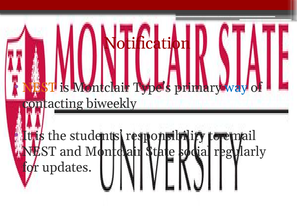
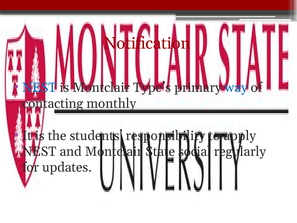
NEST at (39, 87) colour: orange -> blue
biweekly: biweekly -> monthly
email: email -> apply
